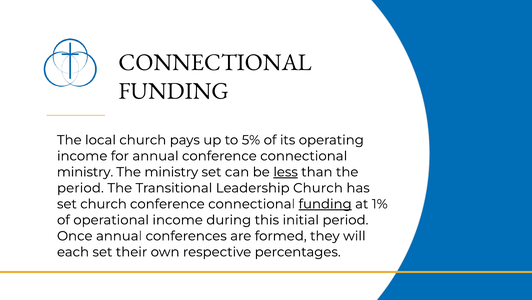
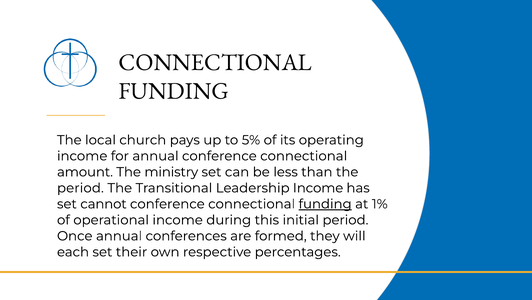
ministry at (85, 172): ministry -> amount
less underline: present -> none
Leadership Church: Church -> Income
set church: church -> cannot
